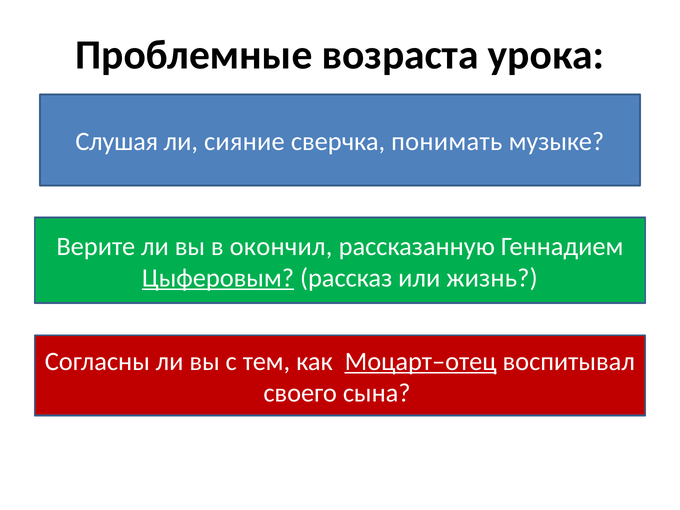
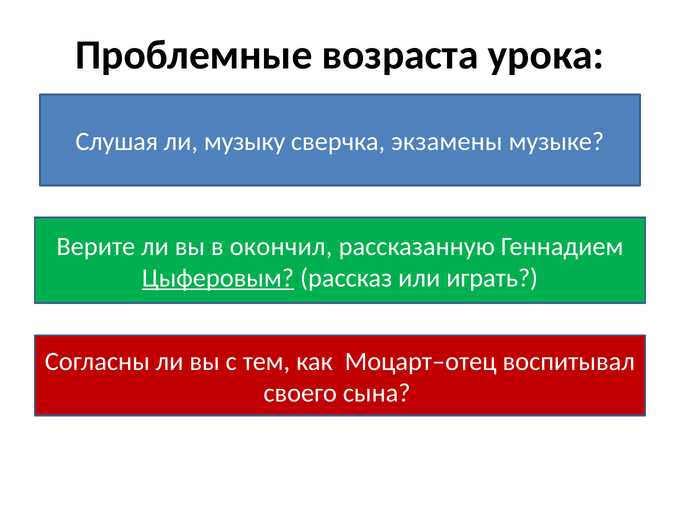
сияние: сияние -> музыку
понимать: понимать -> экзамены
жизнь: жизнь -> играть
Моцарт–отец underline: present -> none
